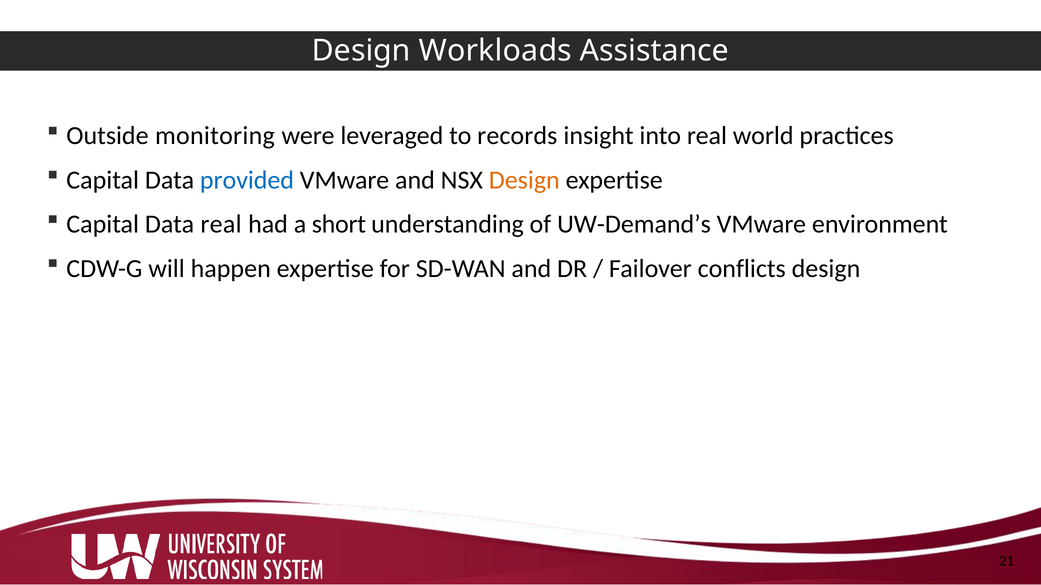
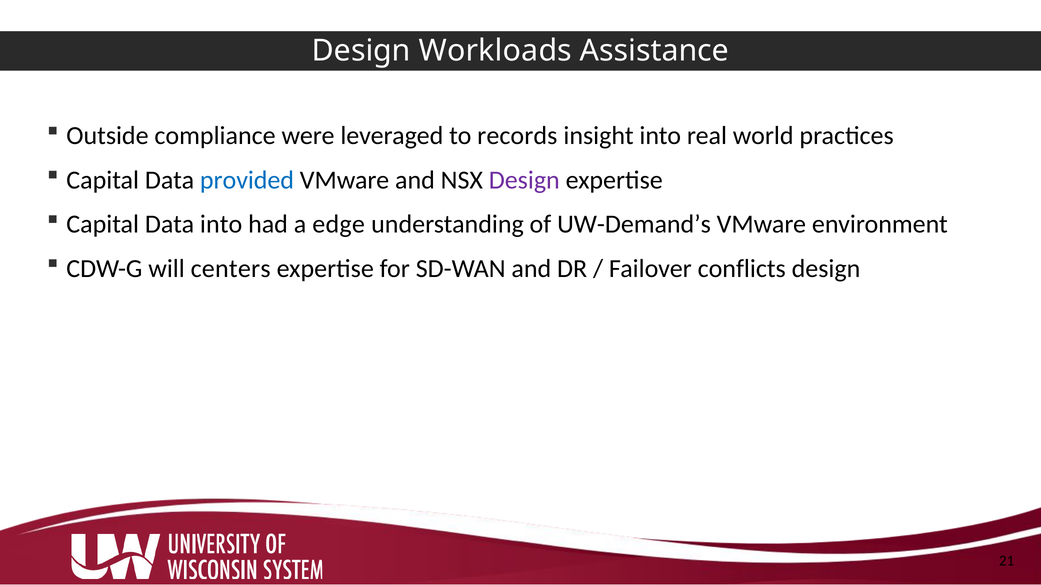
monitoring: monitoring -> compliance
Design at (524, 180) colour: orange -> purple
Data real: real -> into
short: short -> edge
happen: happen -> centers
